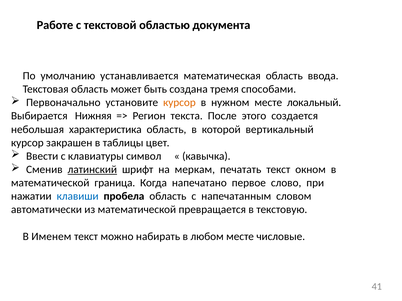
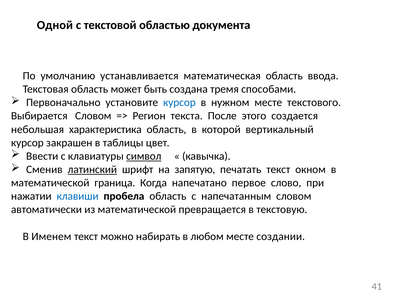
Работе: Работе -> Одной
курсор at (179, 103) colour: orange -> blue
локальный: локальный -> текстового
Выбирается Нижняя: Нижняя -> Словом
символ underline: none -> present
меркам: меркам -> запятую
числовые: числовые -> создании
